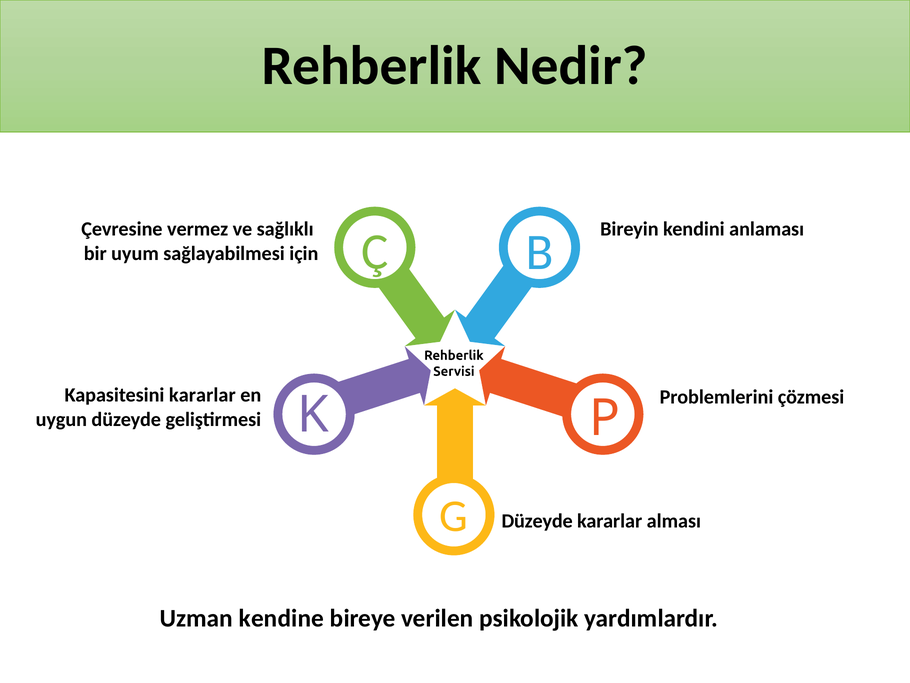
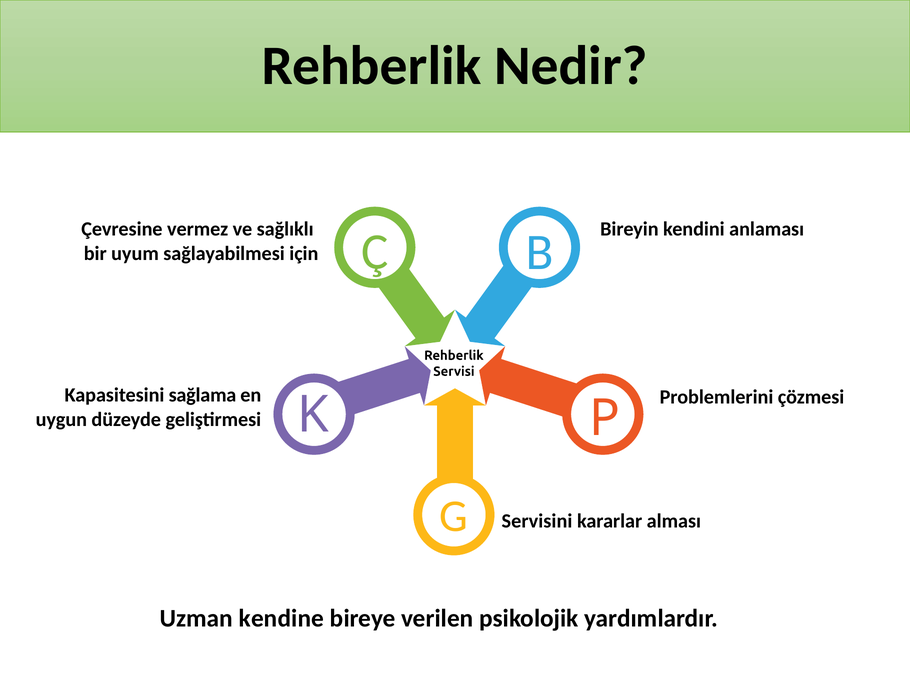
Kapasitesini kararlar: kararlar -> sağlama
Düzeyde at (537, 520): Düzeyde -> Servisini
